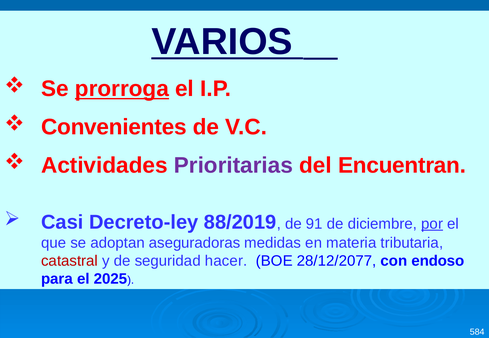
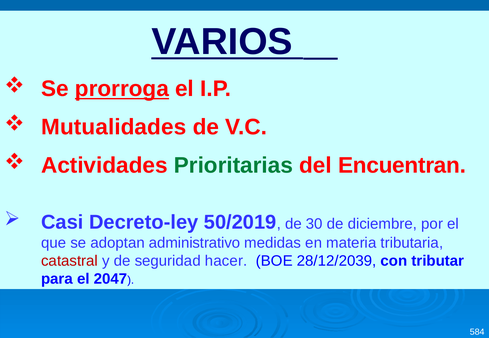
Convenientes: Convenientes -> Mutualidades
Prioritarias colour: purple -> green
88/2019: 88/2019 -> 50/2019
91: 91 -> 30
por underline: present -> none
aseguradoras: aseguradoras -> administrativo
28/12/2077: 28/12/2077 -> 28/12/2039
endoso: endoso -> tributar
2025: 2025 -> 2047
